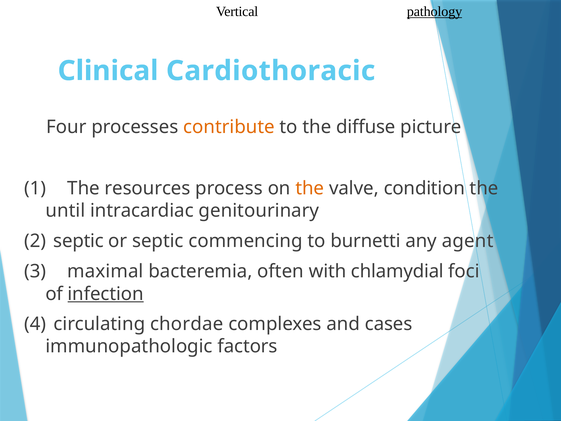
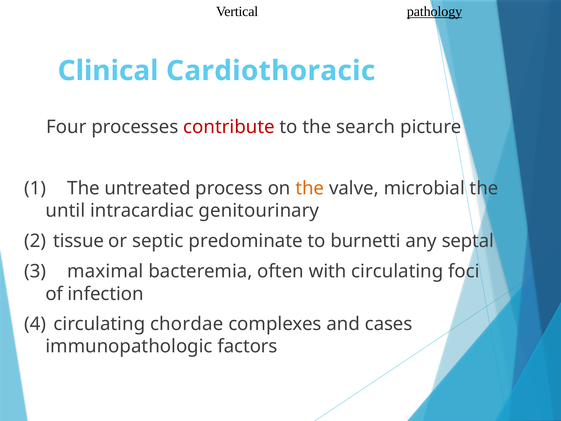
contribute colour: orange -> red
diffuse: diffuse -> search
resources: resources -> untreated
condition: condition -> microbial
septic at (79, 241): septic -> tissue
commencing: commencing -> predominate
agent: agent -> septal
with chlamydial: chlamydial -> circulating
infection underline: present -> none
